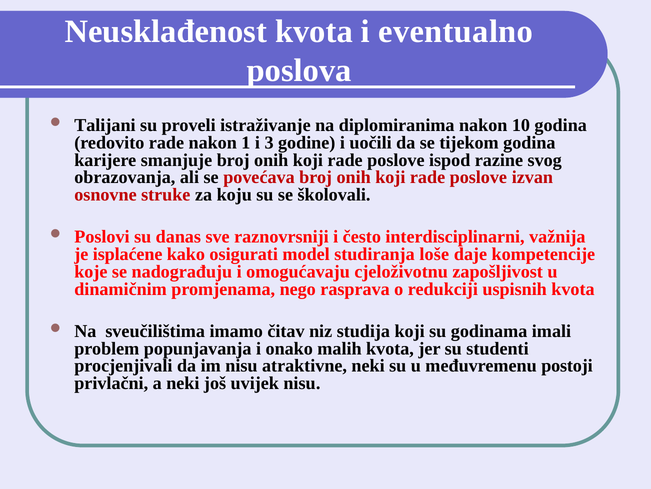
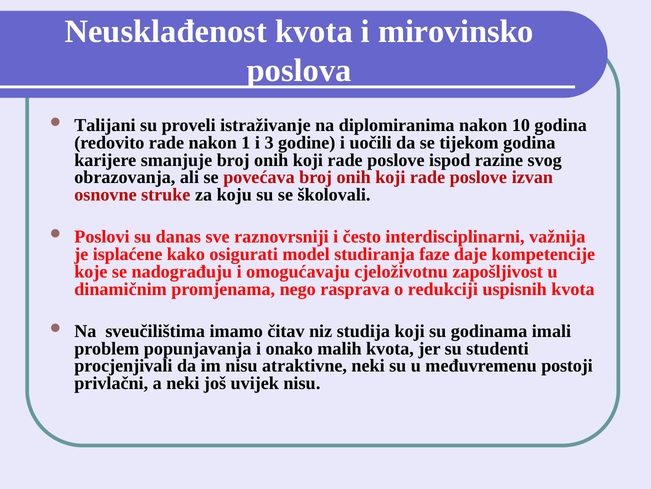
eventualno: eventualno -> mirovinsko
loše: loše -> faze
